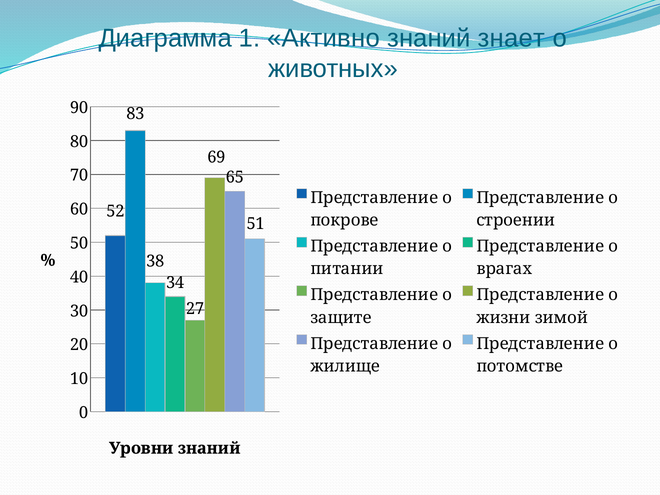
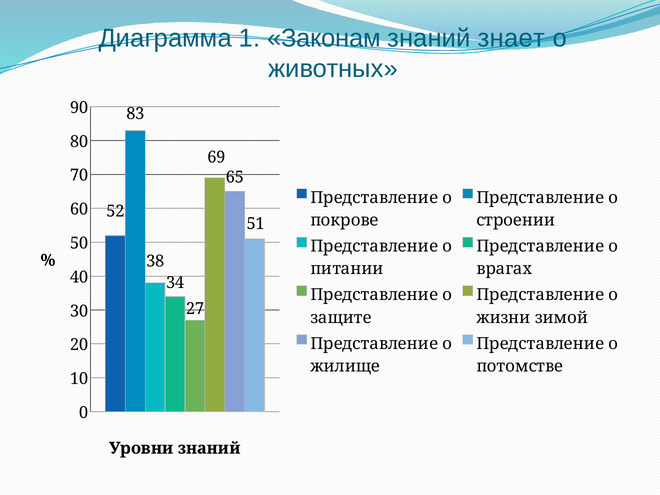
Активно: Активно -> Законам
